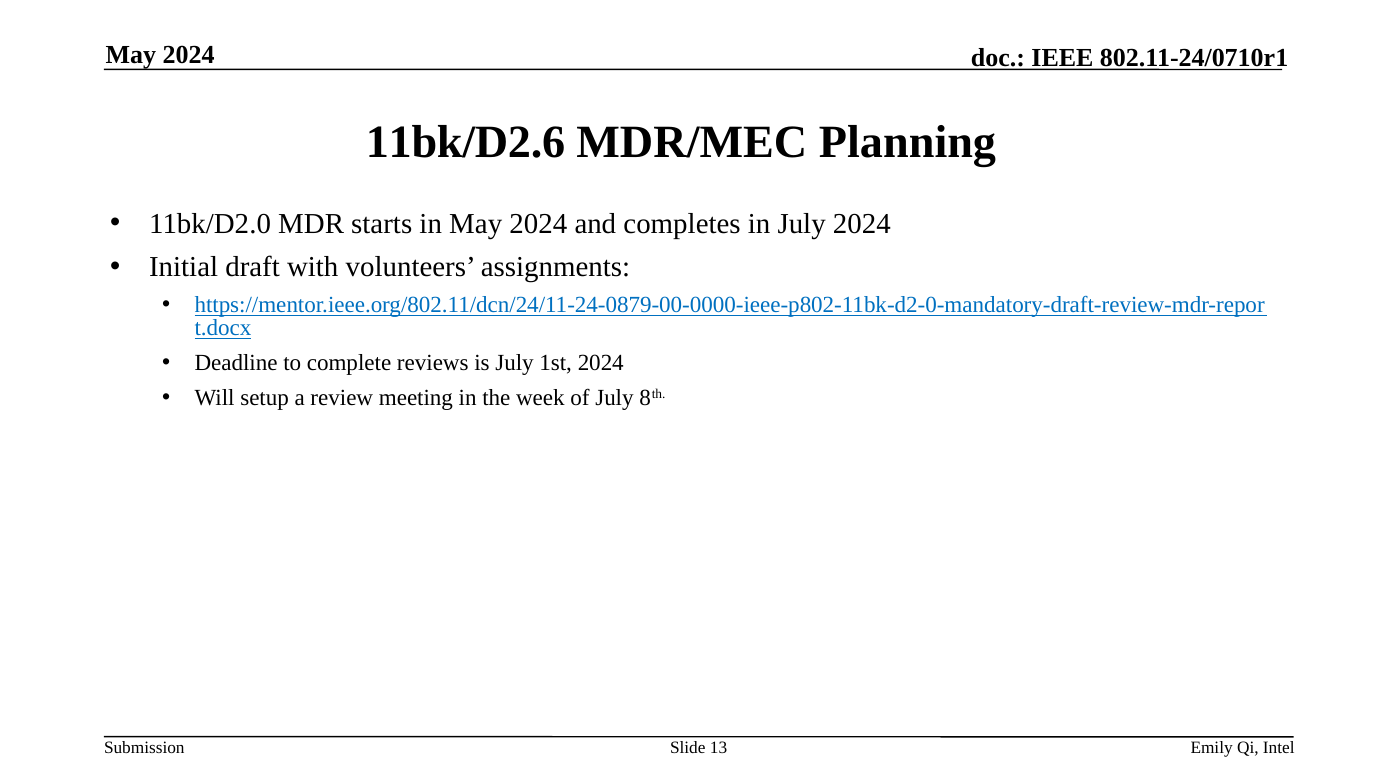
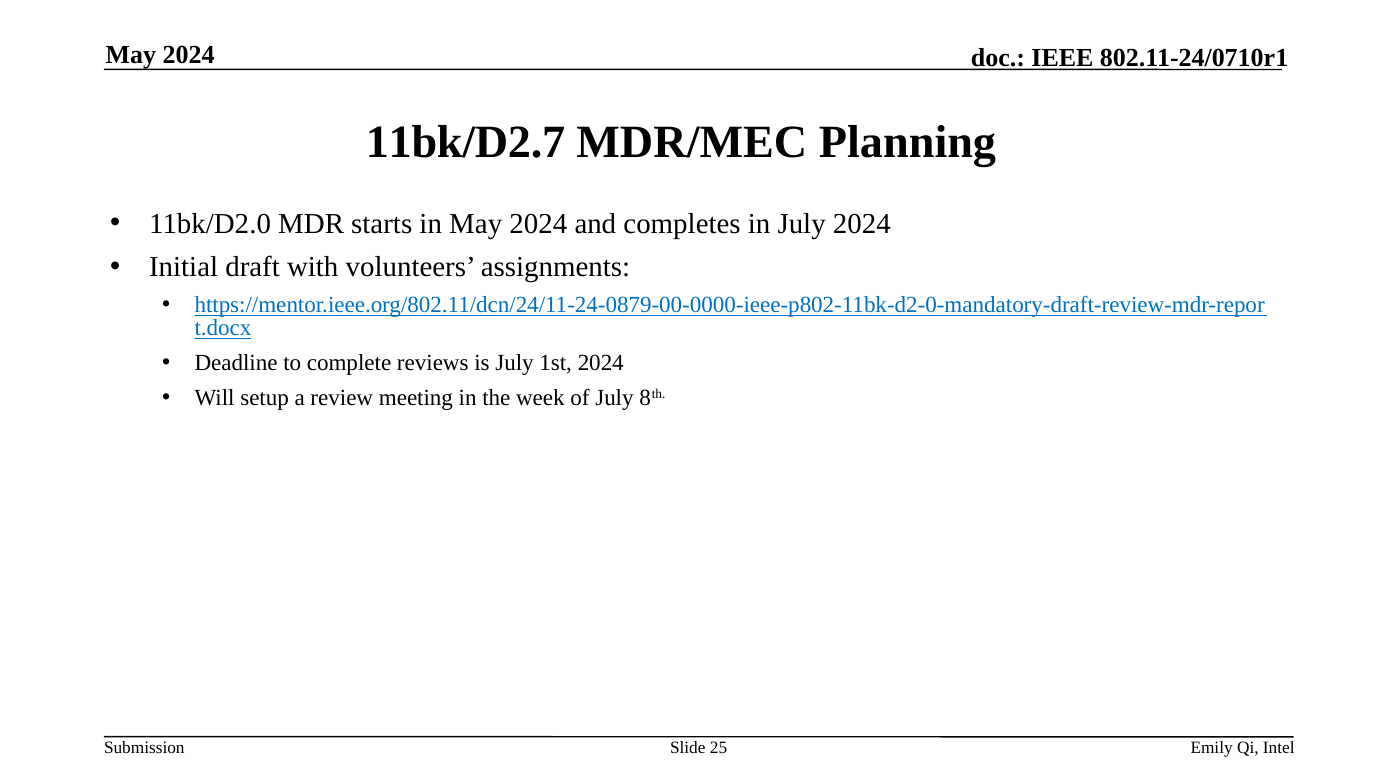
11bk/D2.6: 11bk/D2.6 -> 11bk/D2.7
13: 13 -> 25
